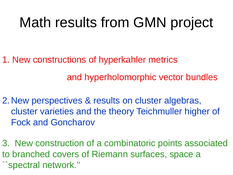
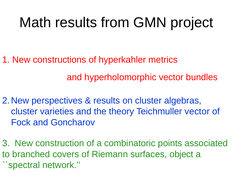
Teichmuller higher: higher -> vector
space: space -> object
